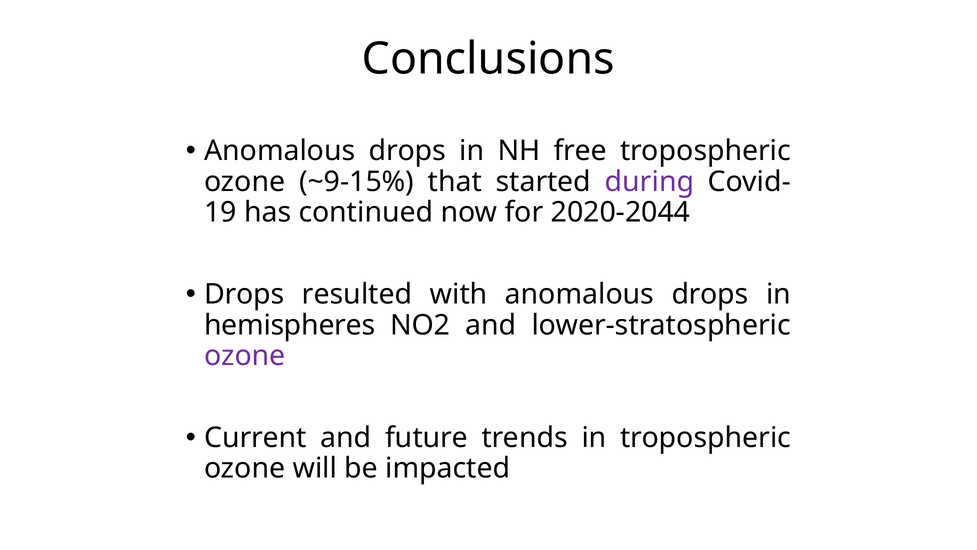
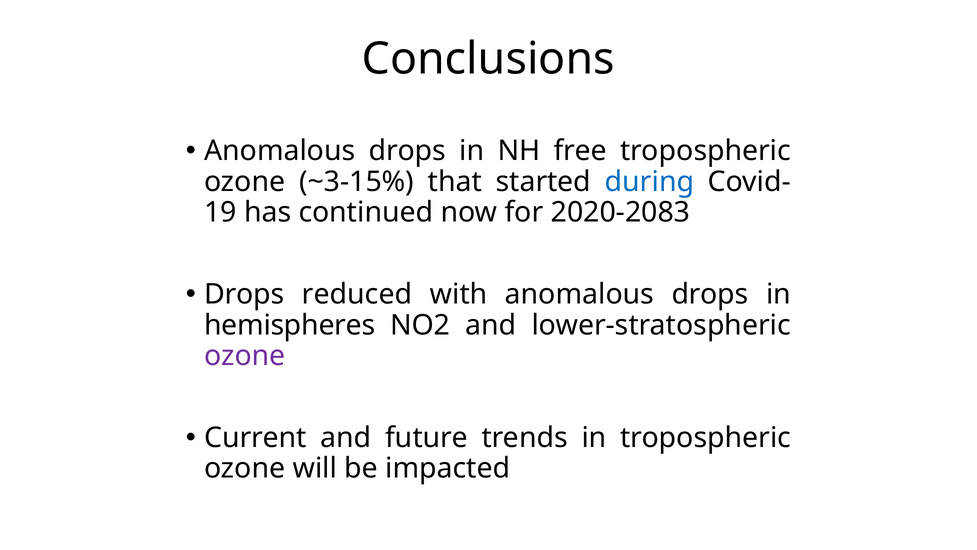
~9-15%: ~9-15% -> ~3-15%
during colour: purple -> blue
2020-2044: 2020-2044 -> 2020-2083
resulted: resulted -> reduced
